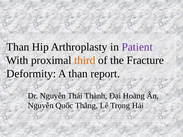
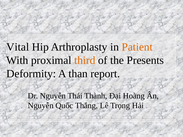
Than at (18, 47): Than -> Vital
Patient colour: purple -> orange
Fracture: Fracture -> Presents
